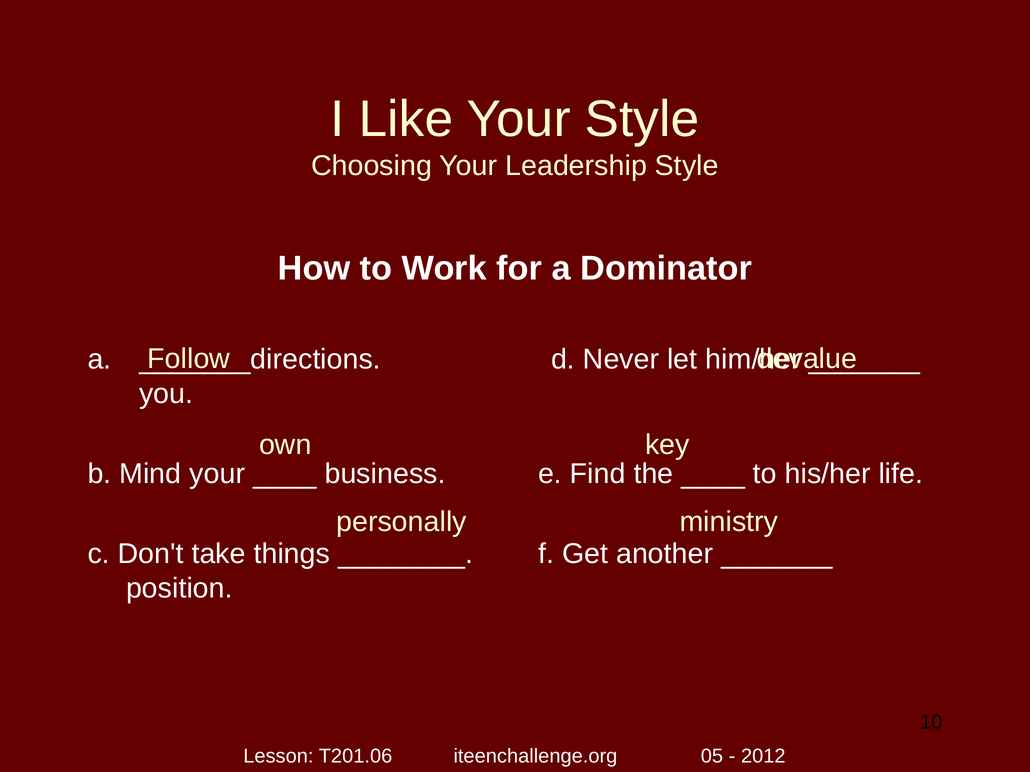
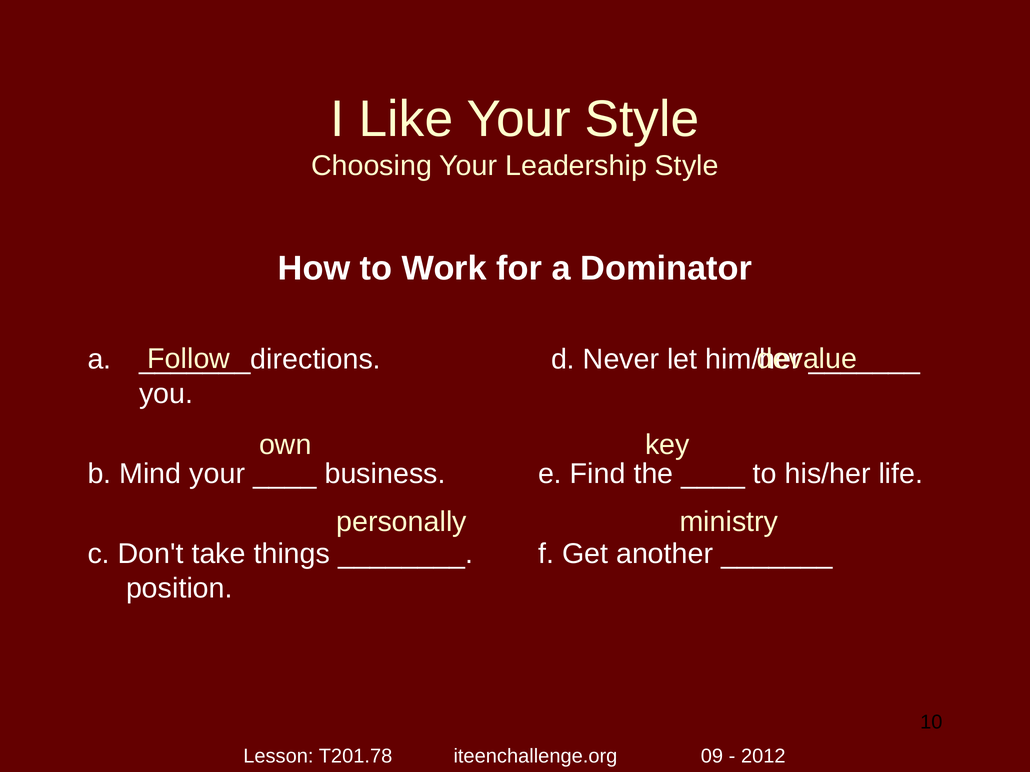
T201.06: T201.06 -> T201.78
05: 05 -> 09
